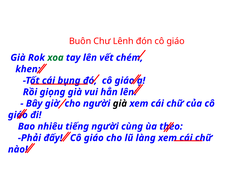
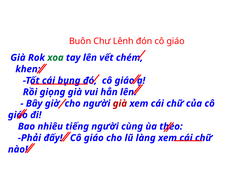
già at (120, 103) colour: black -> red
